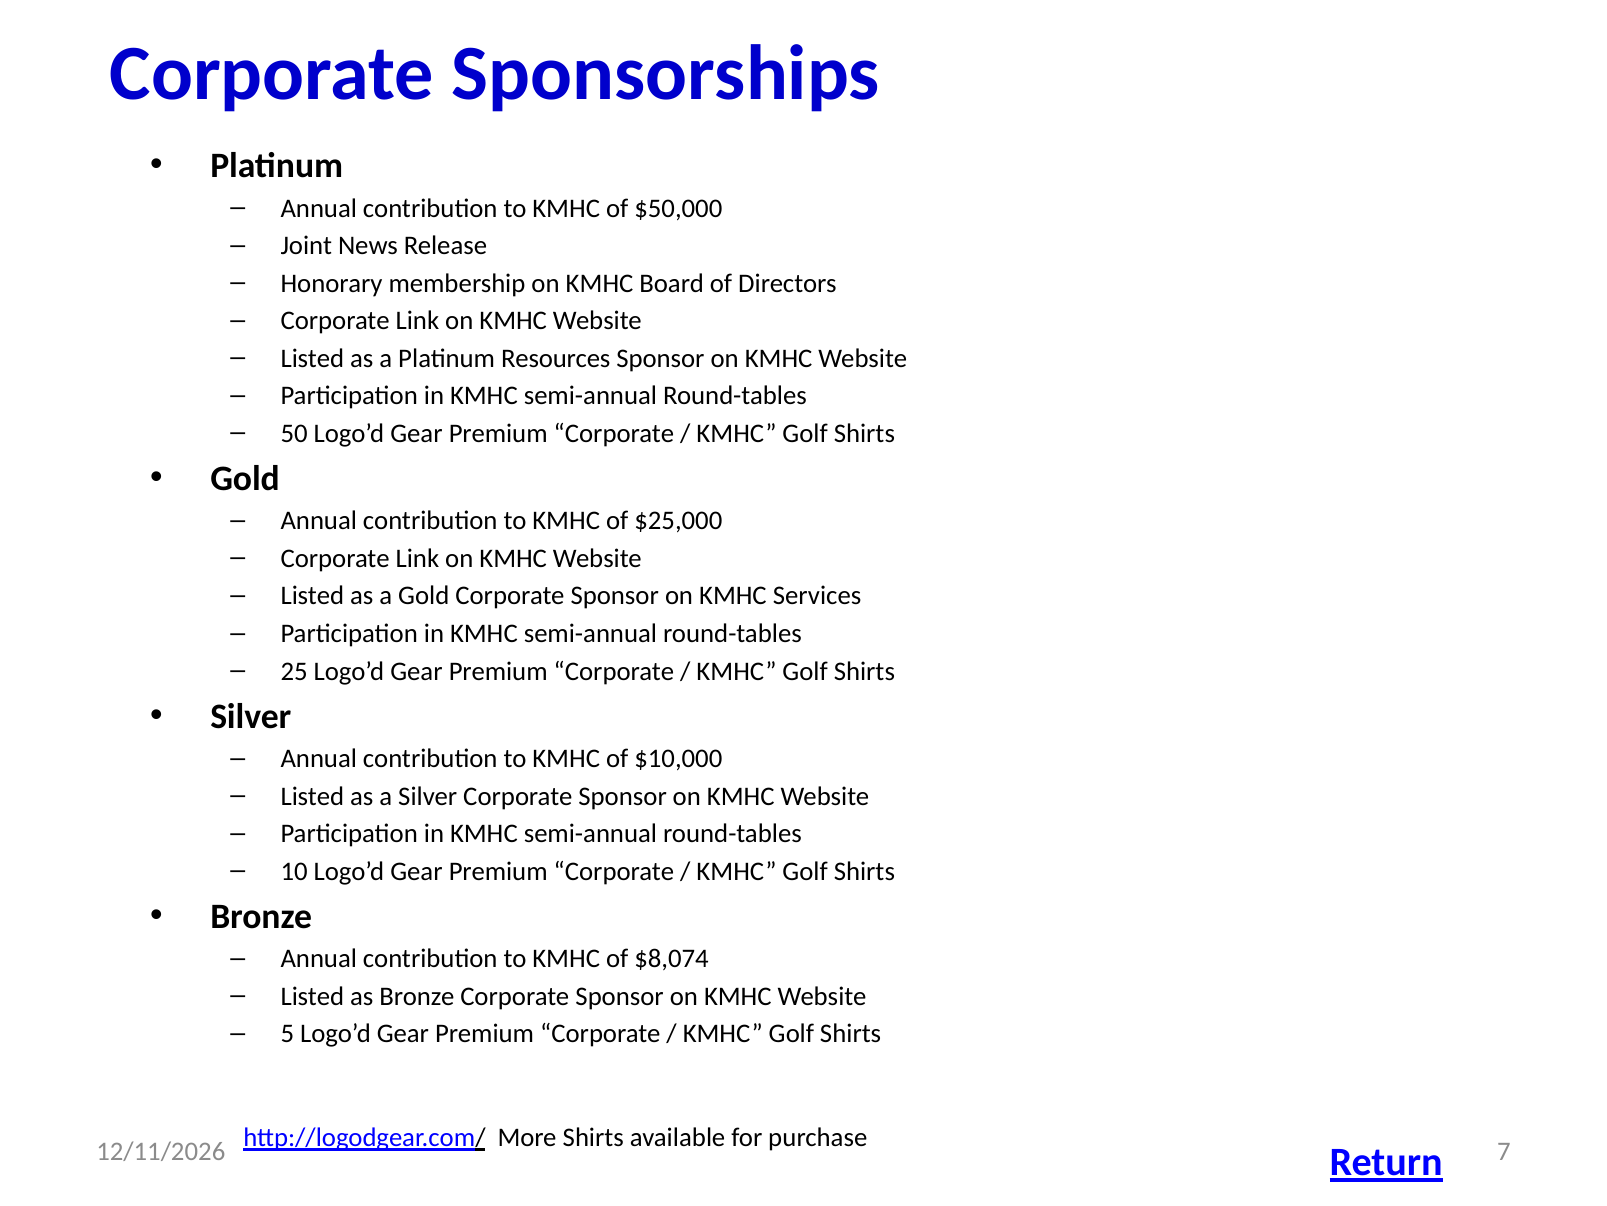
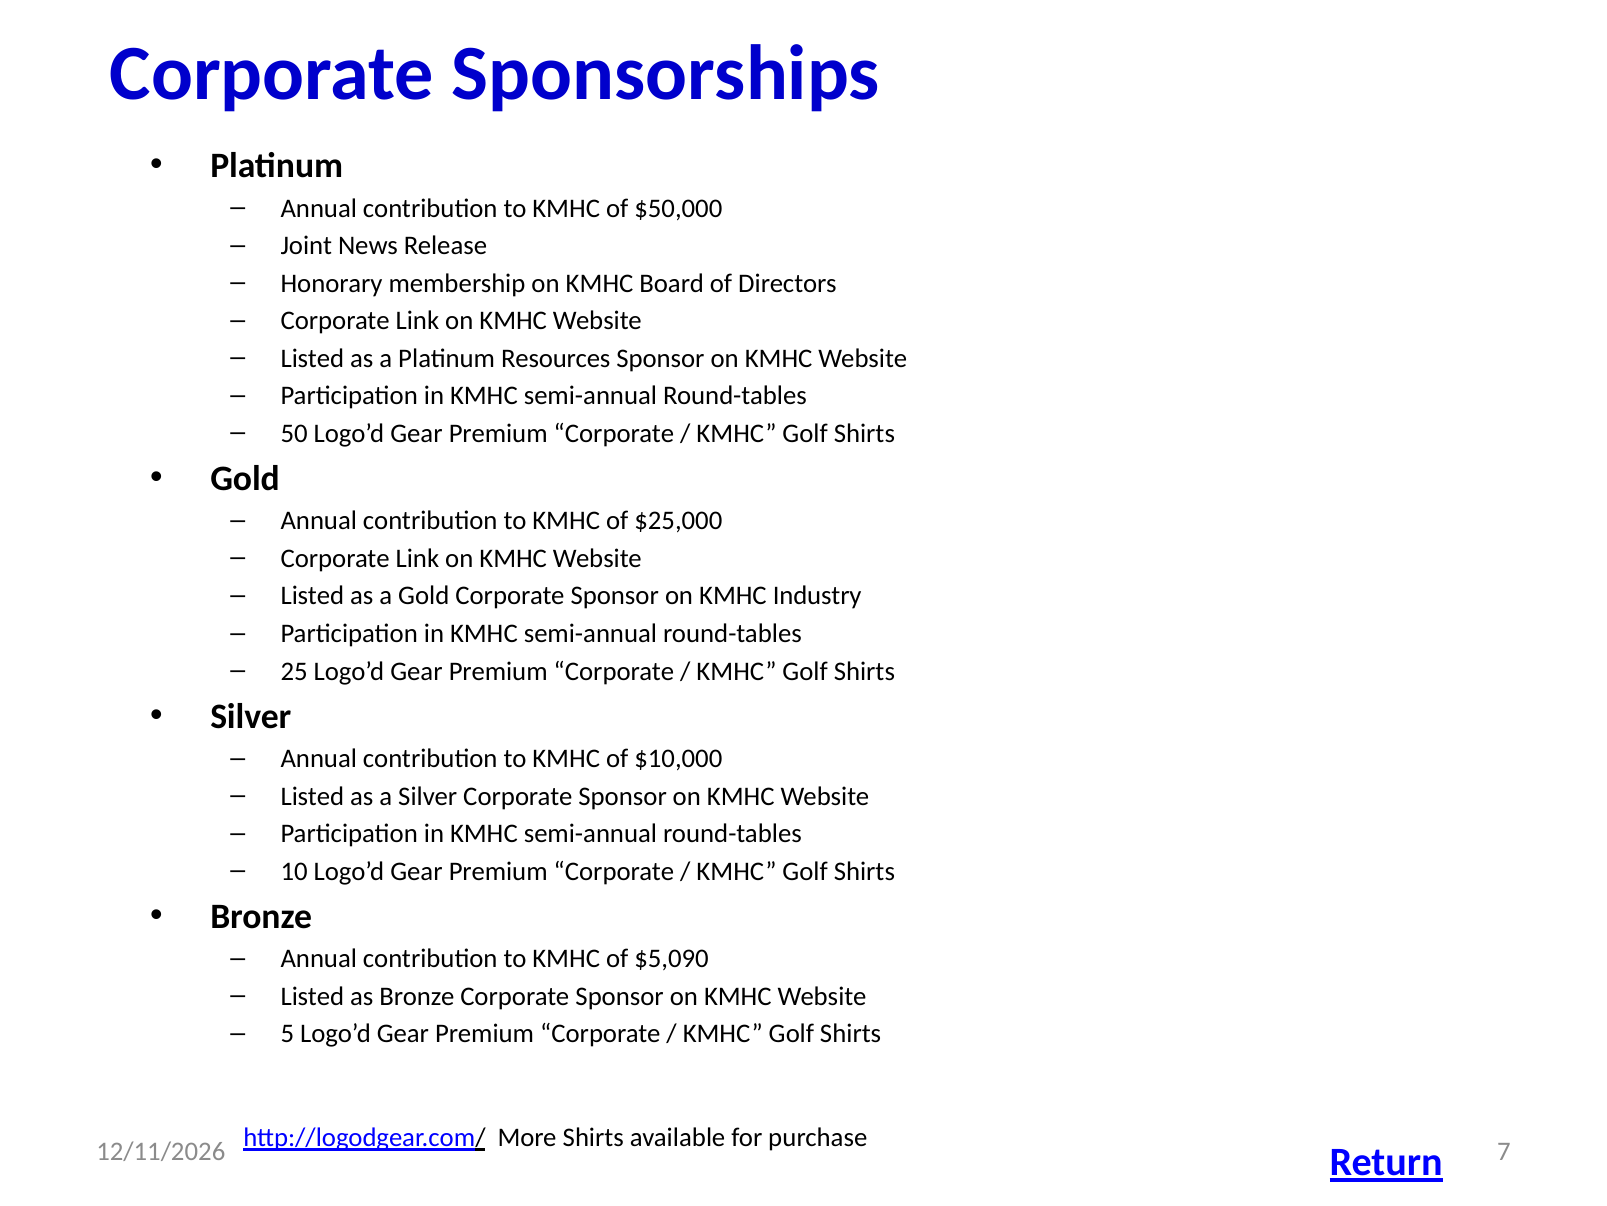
Services: Services -> Industry
$8,074: $8,074 -> $5,090
